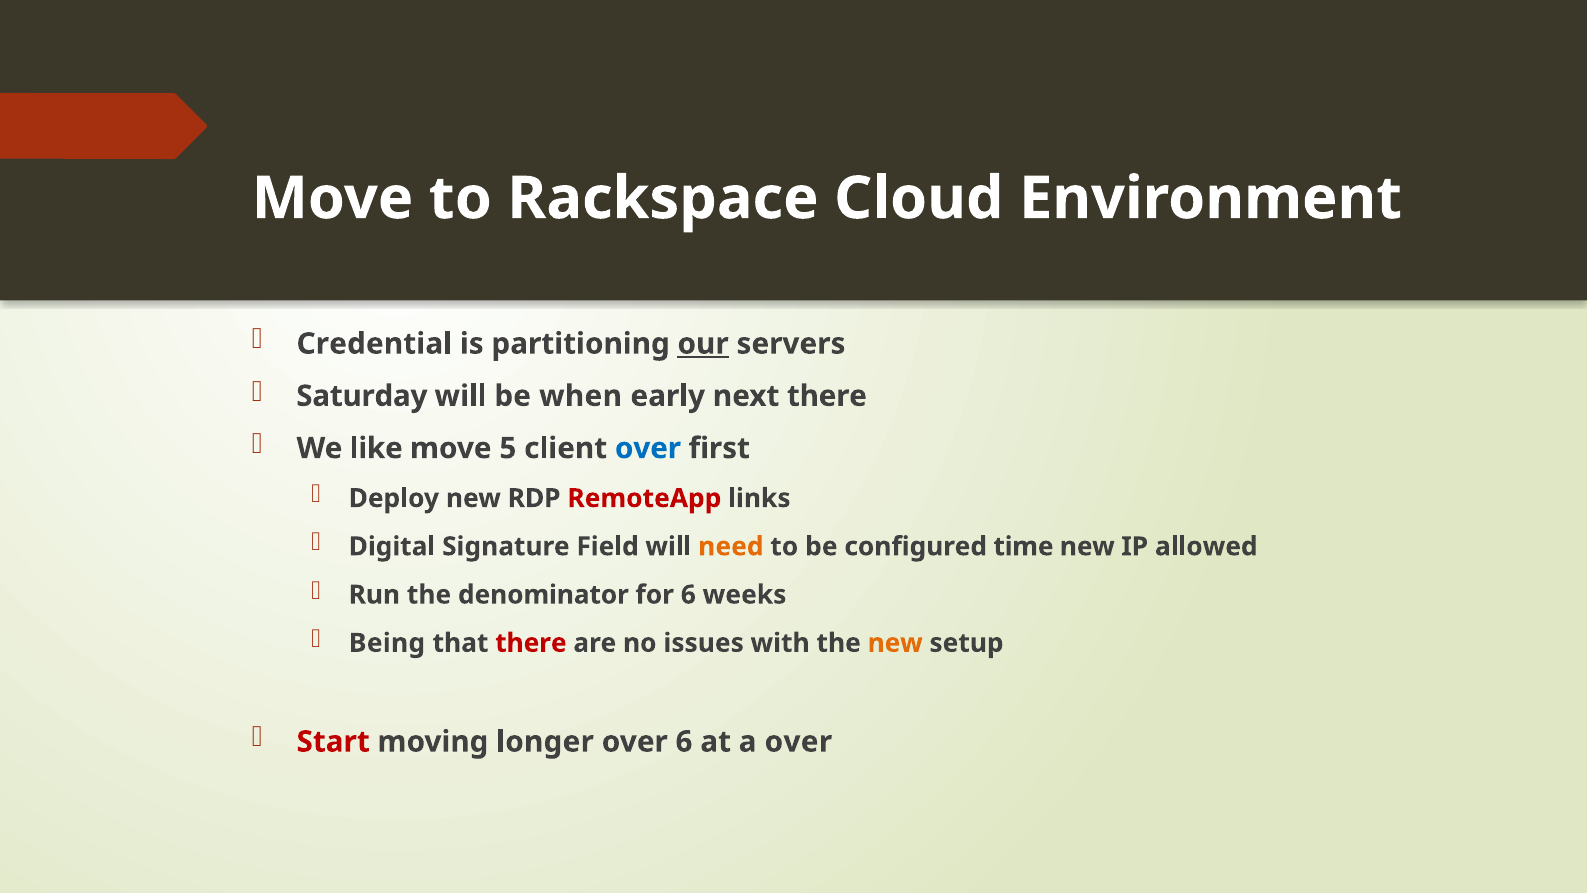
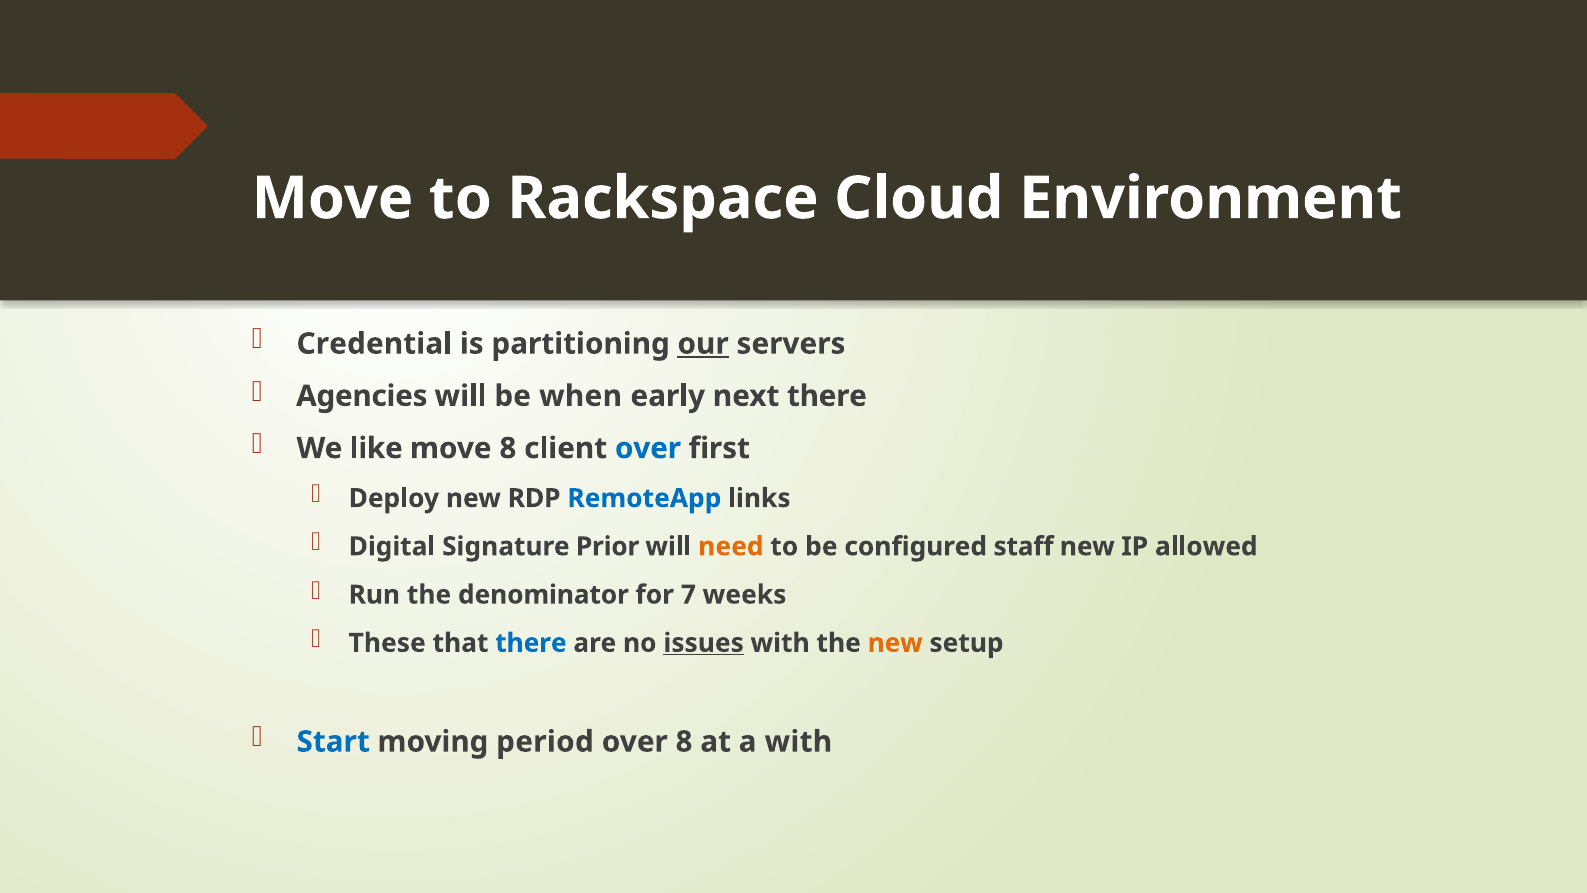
Saturday: Saturday -> Agencies
move 5: 5 -> 8
RemoteApp colour: red -> blue
Field: Field -> Prior
time: time -> staff
for 6: 6 -> 7
Being: Being -> These
there at (531, 643) colour: red -> blue
issues underline: none -> present
Start colour: red -> blue
longer: longer -> period
over 6: 6 -> 8
a over: over -> with
